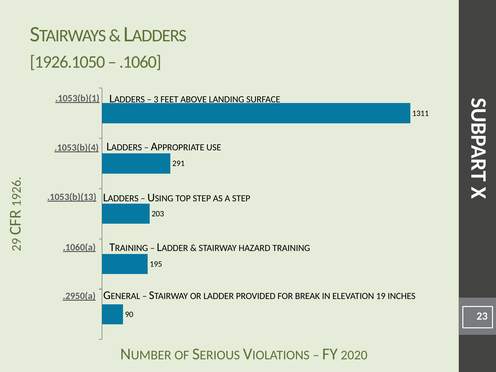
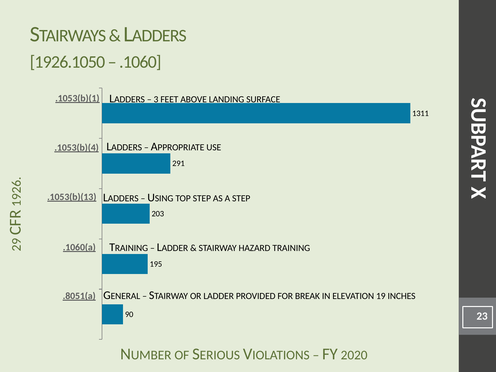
.2950(a: .2950(a -> .8051(a
